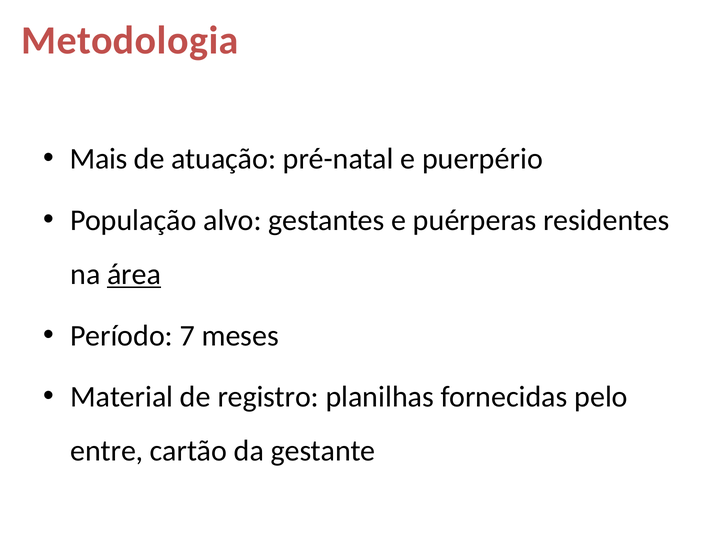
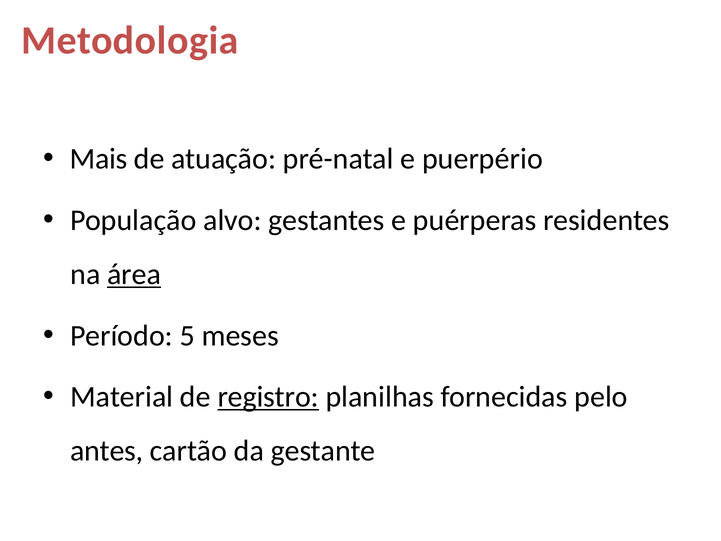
7: 7 -> 5
registro underline: none -> present
entre: entre -> antes
